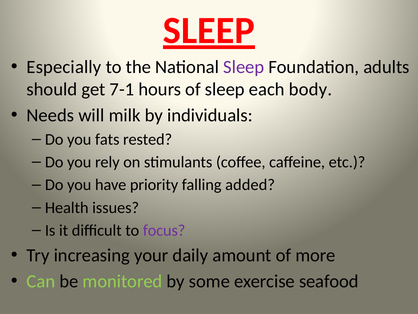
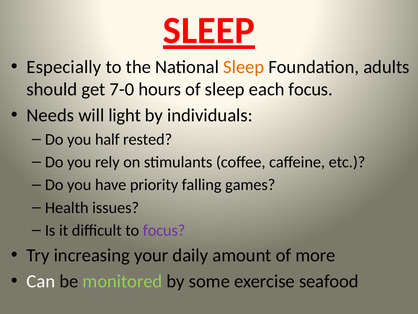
Sleep at (244, 67) colour: purple -> orange
7-1: 7-1 -> 7-0
each body: body -> focus
milk: milk -> light
fats: fats -> half
added: added -> games
Can colour: light green -> white
